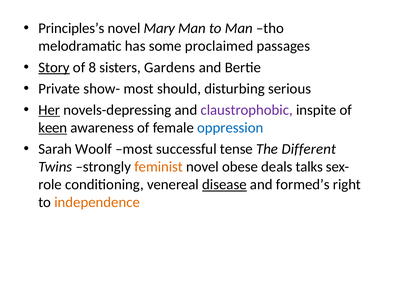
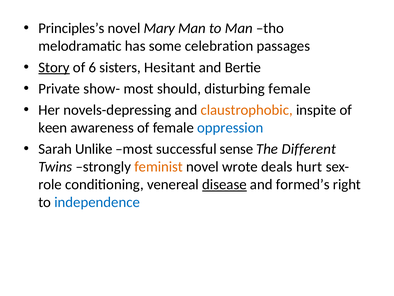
proclaimed: proclaimed -> celebration
8: 8 -> 6
Gardens: Gardens -> Hesitant
disturbing serious: serious -> female
Her underline: present -> none
claustrophobic colour: purple -> orange
keen underline: present -> none
Woolf: Woolf -> Unlike
tense: tense -> sense
obese: obese -> wrote
talks: talks -> hurt
independence colour: orange -> blue
